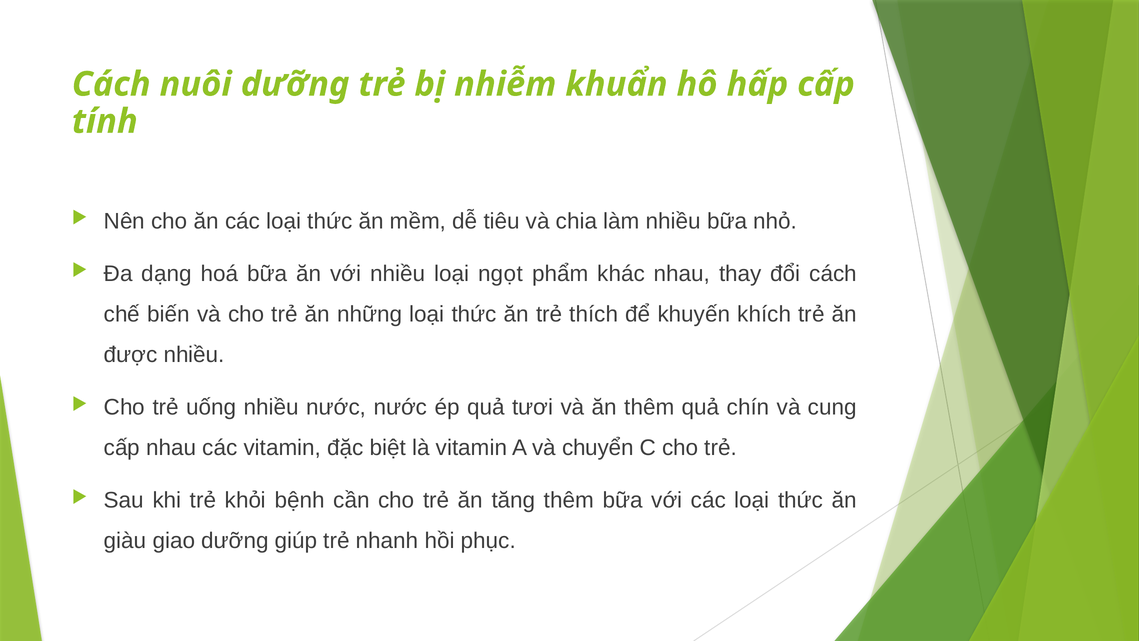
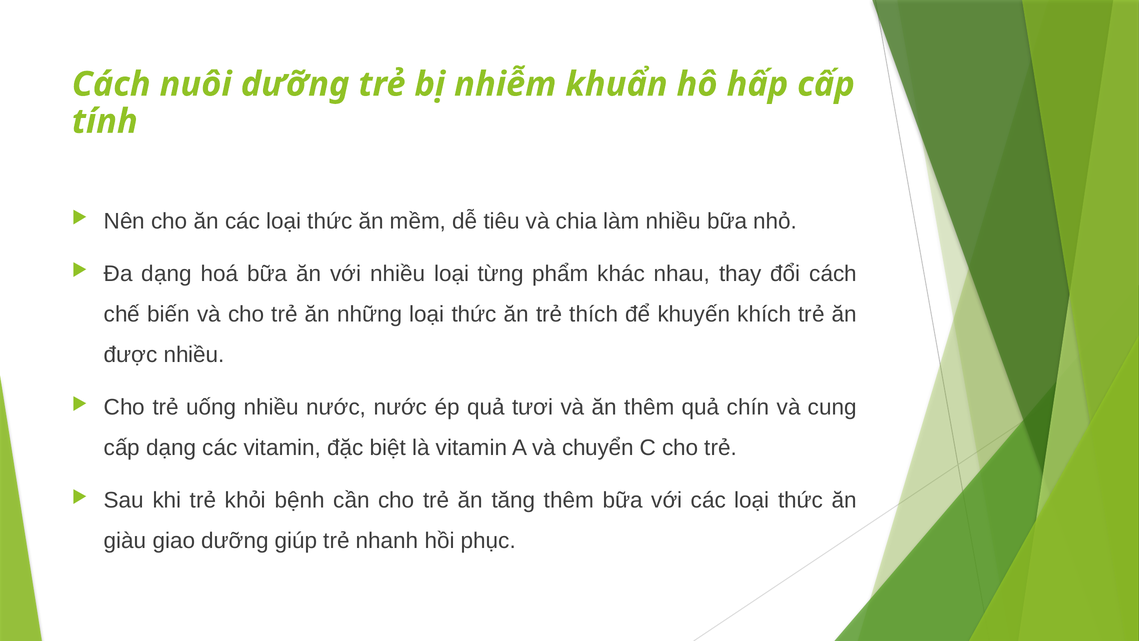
ngọt: ngọt -> từng
cấp nhau: nhau -> dạng
